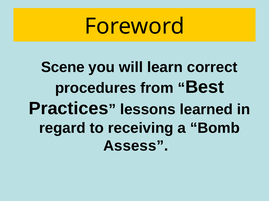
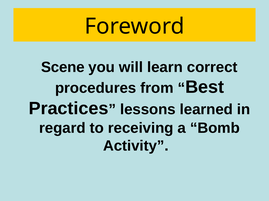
Assess: Assess -> Activity
